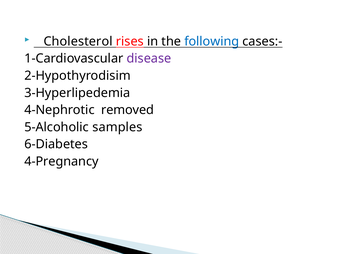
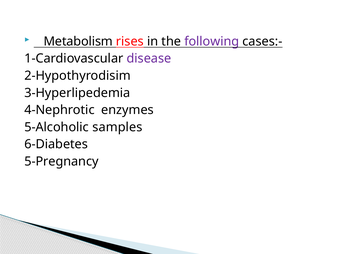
Cholesterol: Cholesterol -> Metabolism
following colour: blue -> purple
removed: removed -> enzymes
4-Pregnancy: 4-Pregnancy -> 5-Pregnancy
